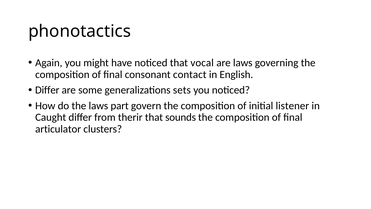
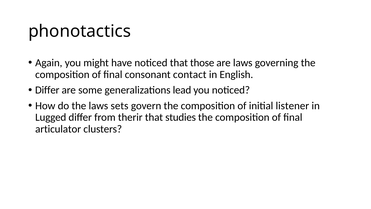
vocal: vocal -> those
sets: sets -> lead
part: part -> sets
Caught: Caught -> Lugged
sounds: sounds -> studies
